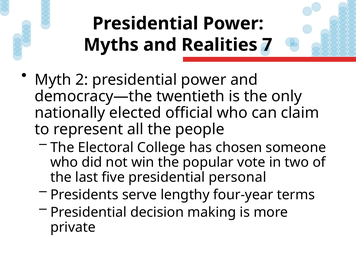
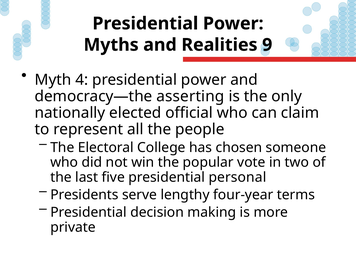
7: 7 -> 9
2: 2 -> 4
twentieth: twentieth -> asserting
